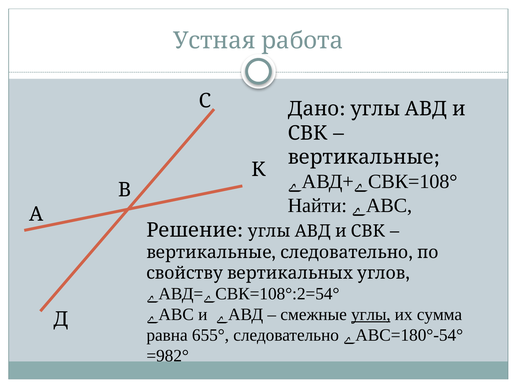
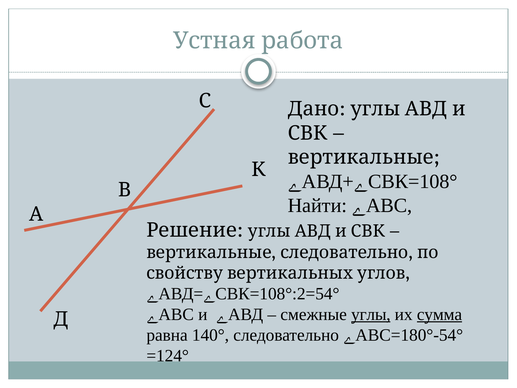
сумма underline: none -> present
655°: 655° -> 140°
=982°: =982° -> =124°
